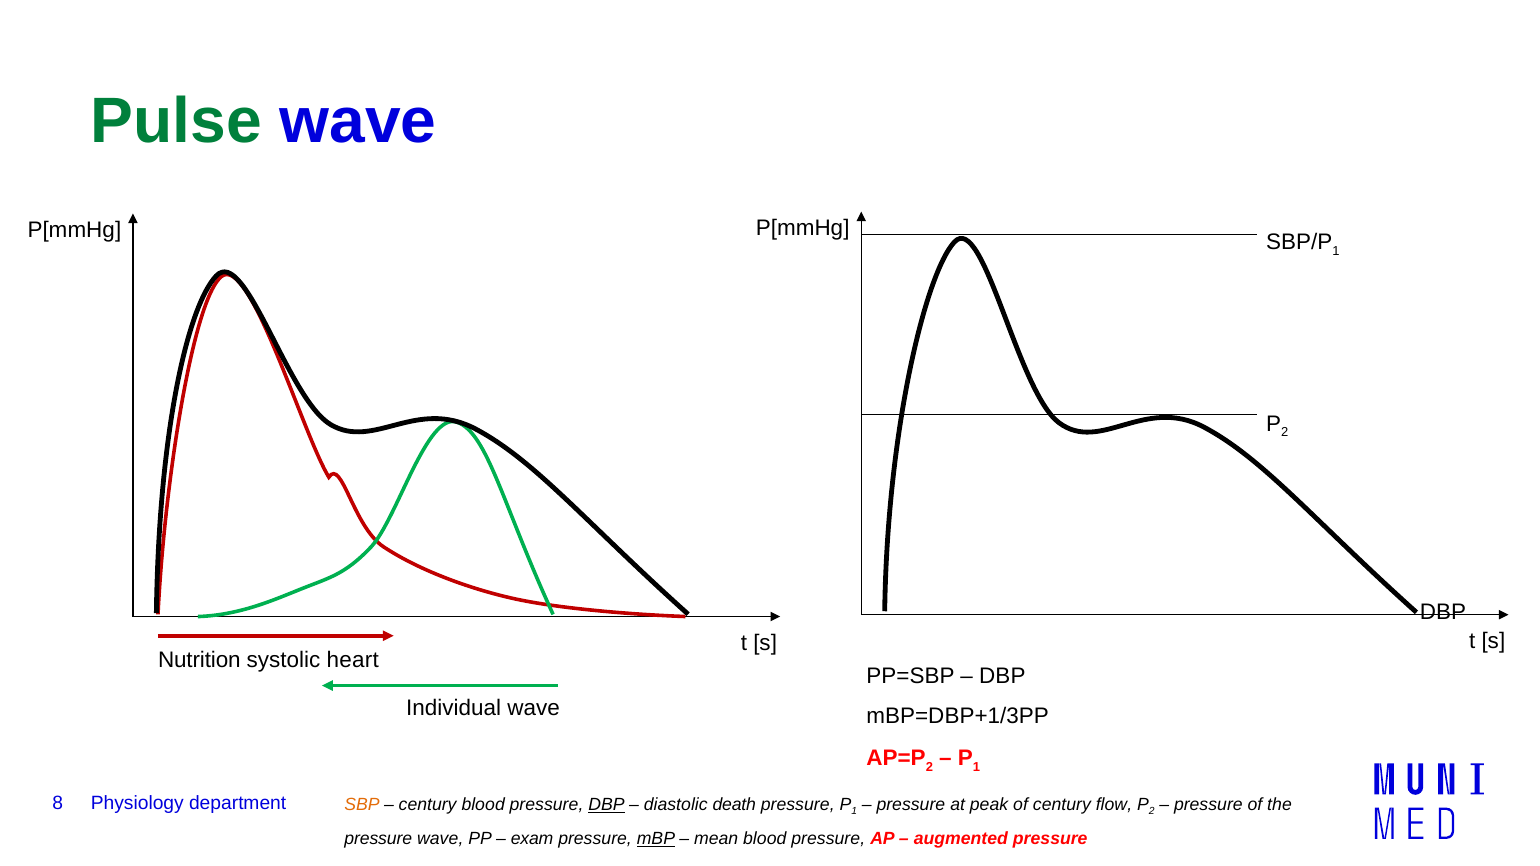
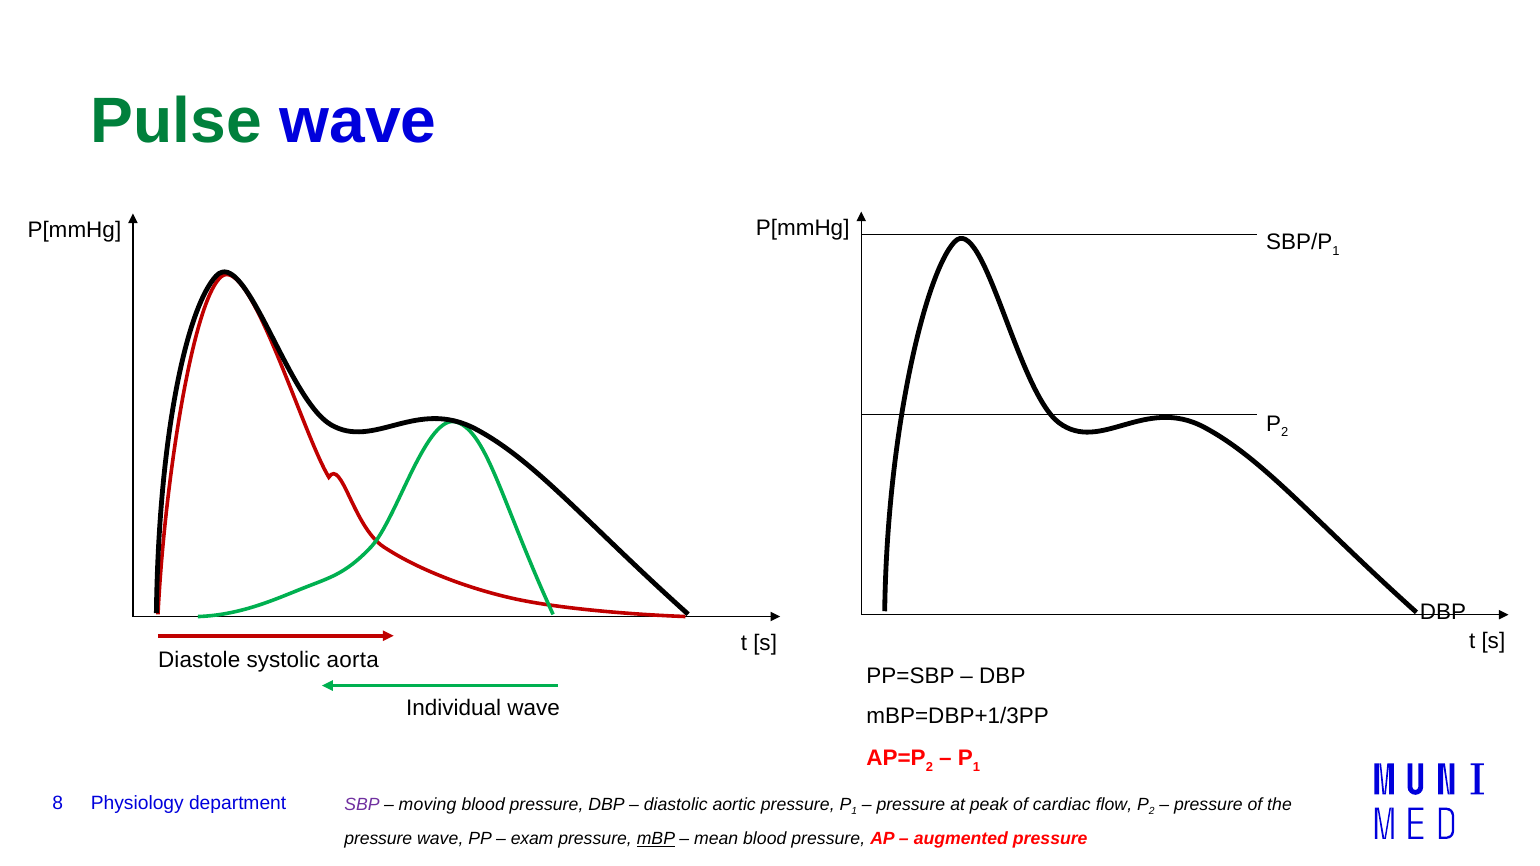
Nutrition: Nutrition -> Diastole
heart: heart -> aorta
SBP colour: orange -> purple
century at (428, 805): century -> moving
DBP at (607, 805) underline: present -> none
death: death -> aortic
of century: century -> cardiac
